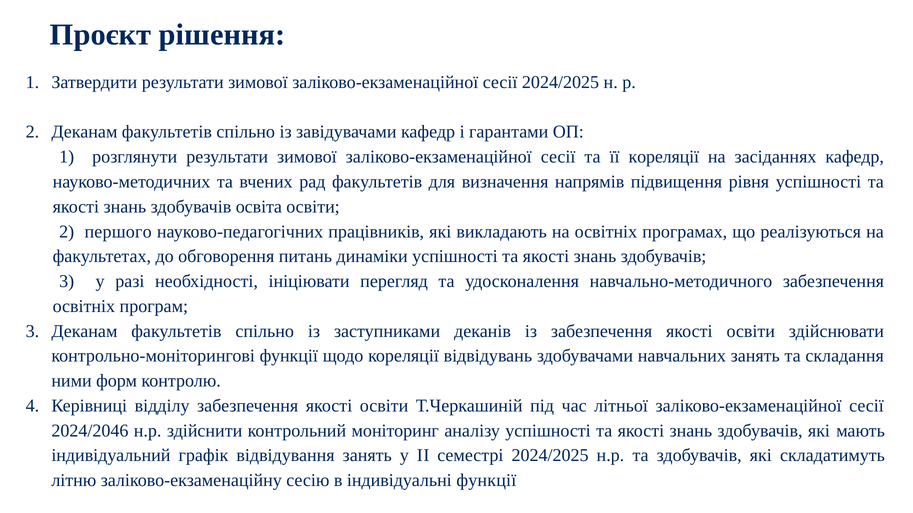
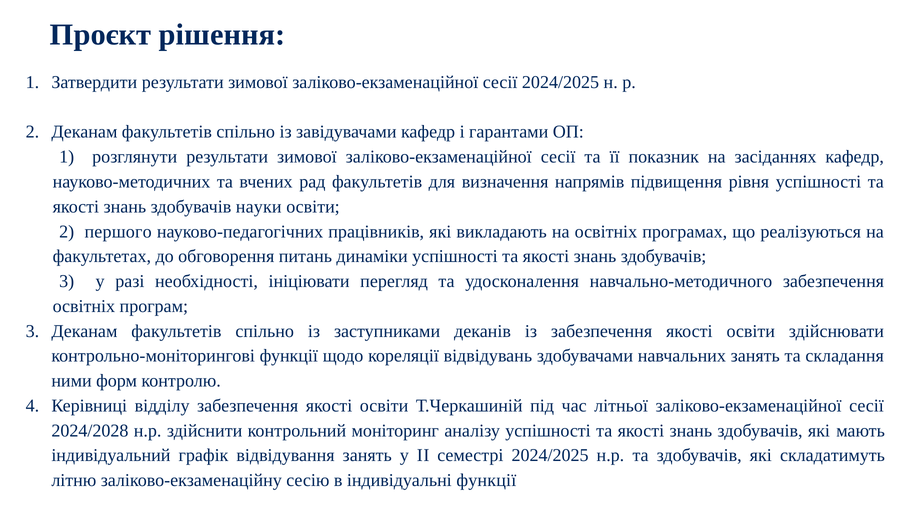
її кореляції: кореляції -> показник
освіта: освіта -> науки
2024/2046: 2024/2046 -> 2024/2028
